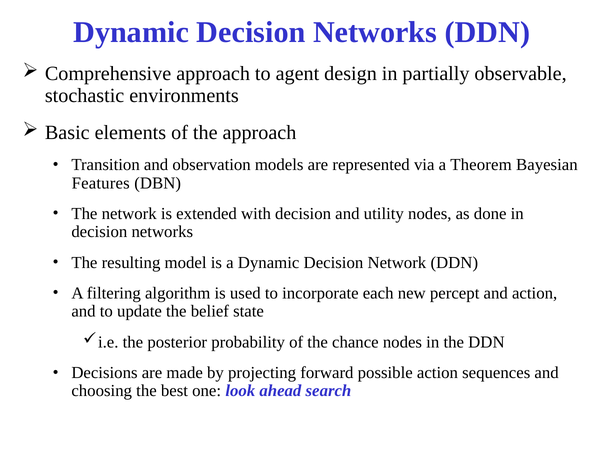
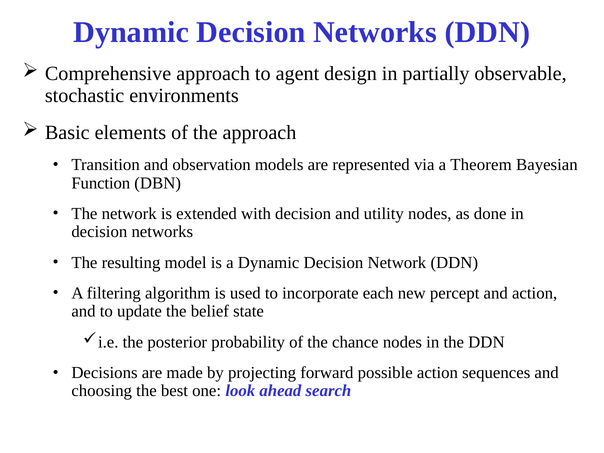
Features: Features -> Function
